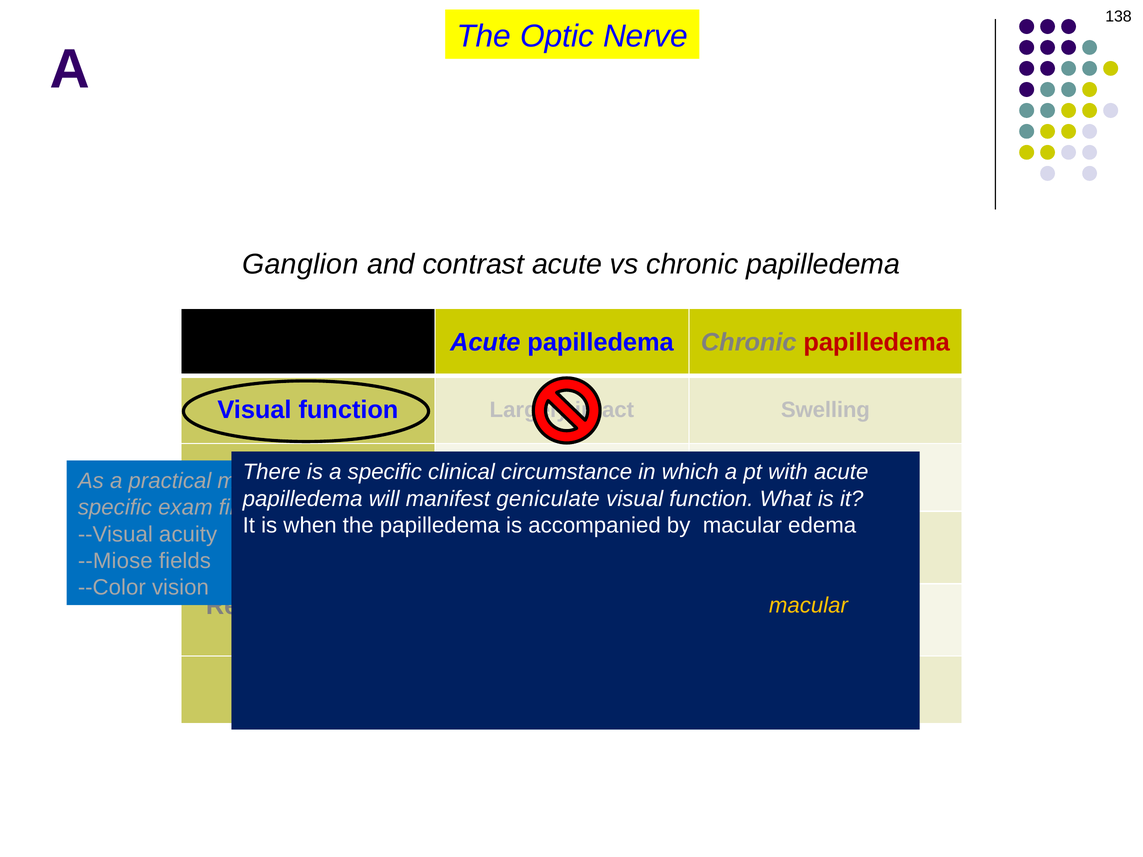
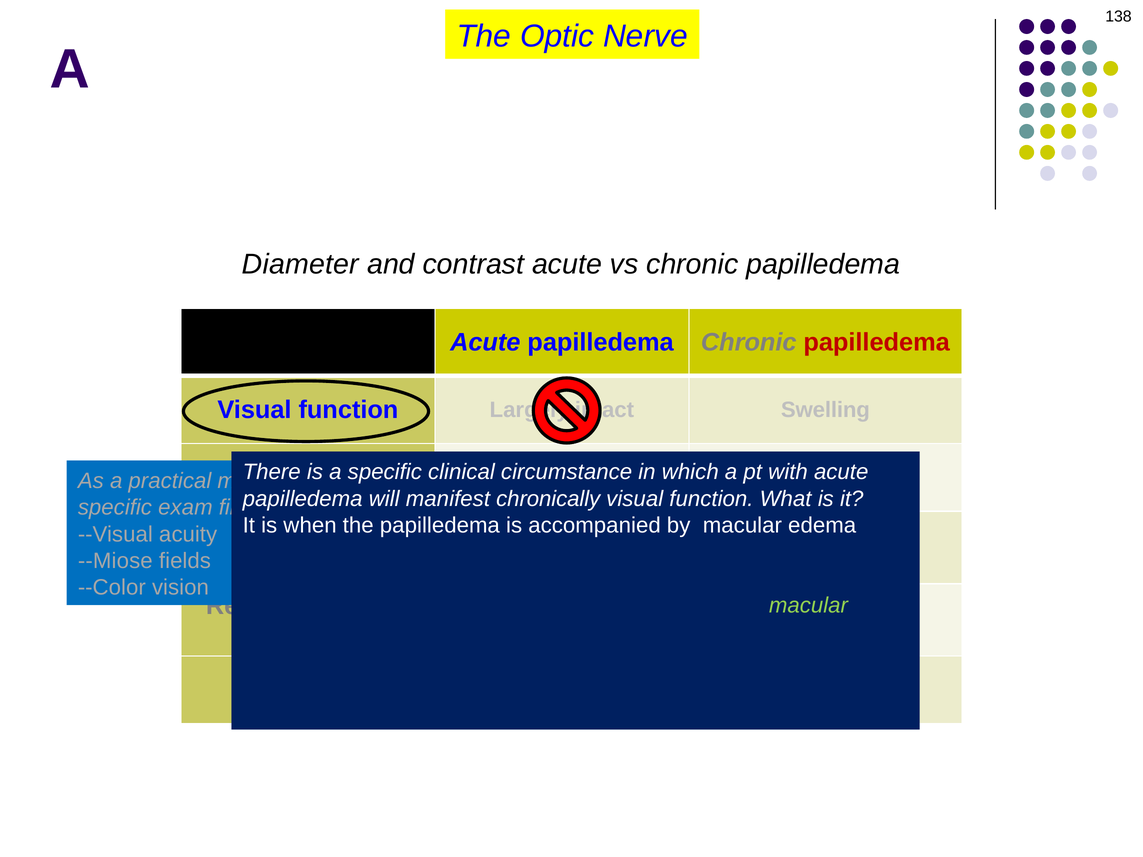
Ganglion: Ganglion -> Diameter
geniculate: geniculate -> chronically
macular at (808, 606) colour: yellow -> light green
